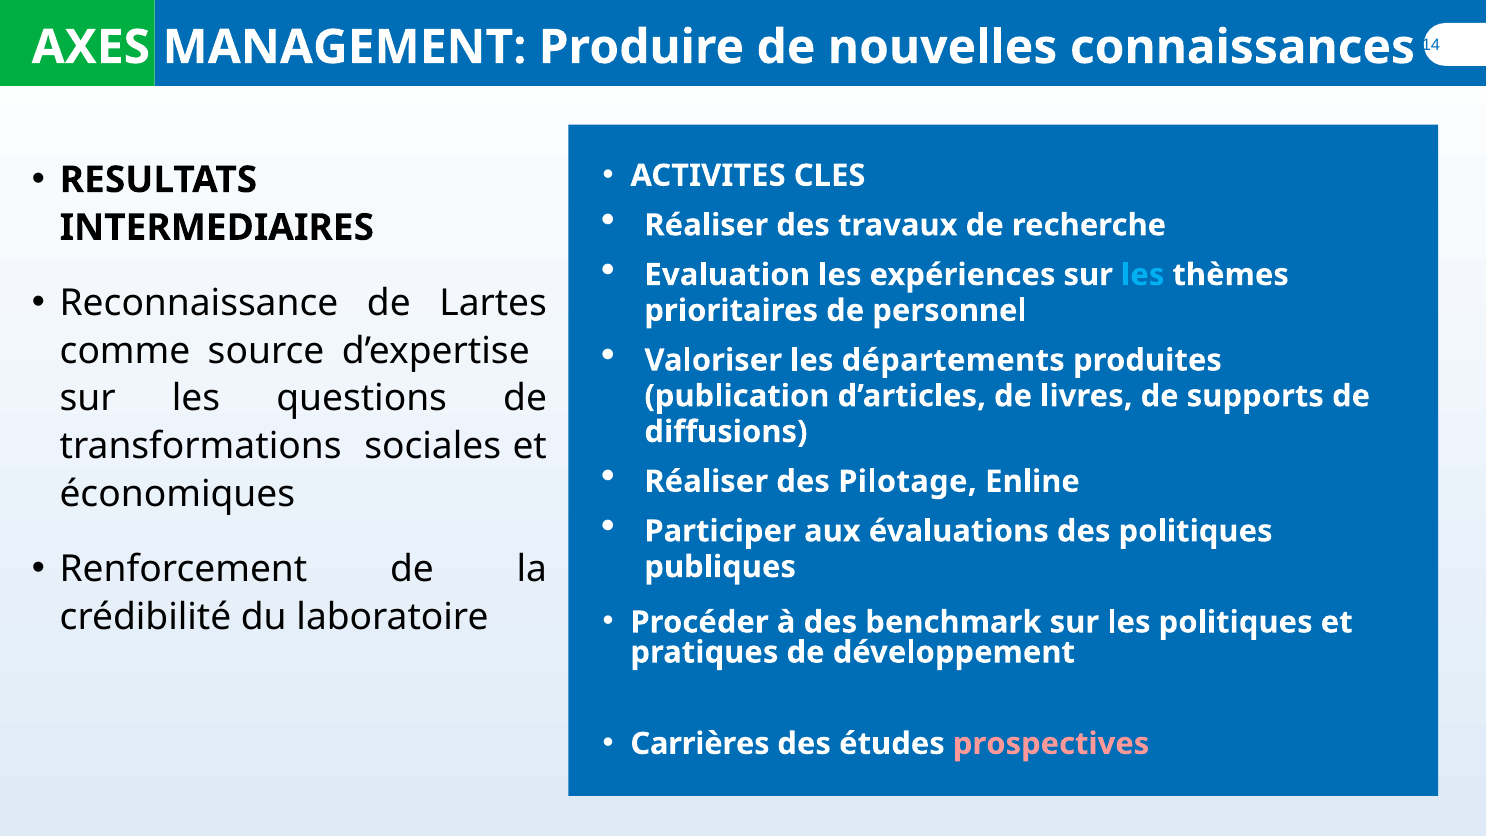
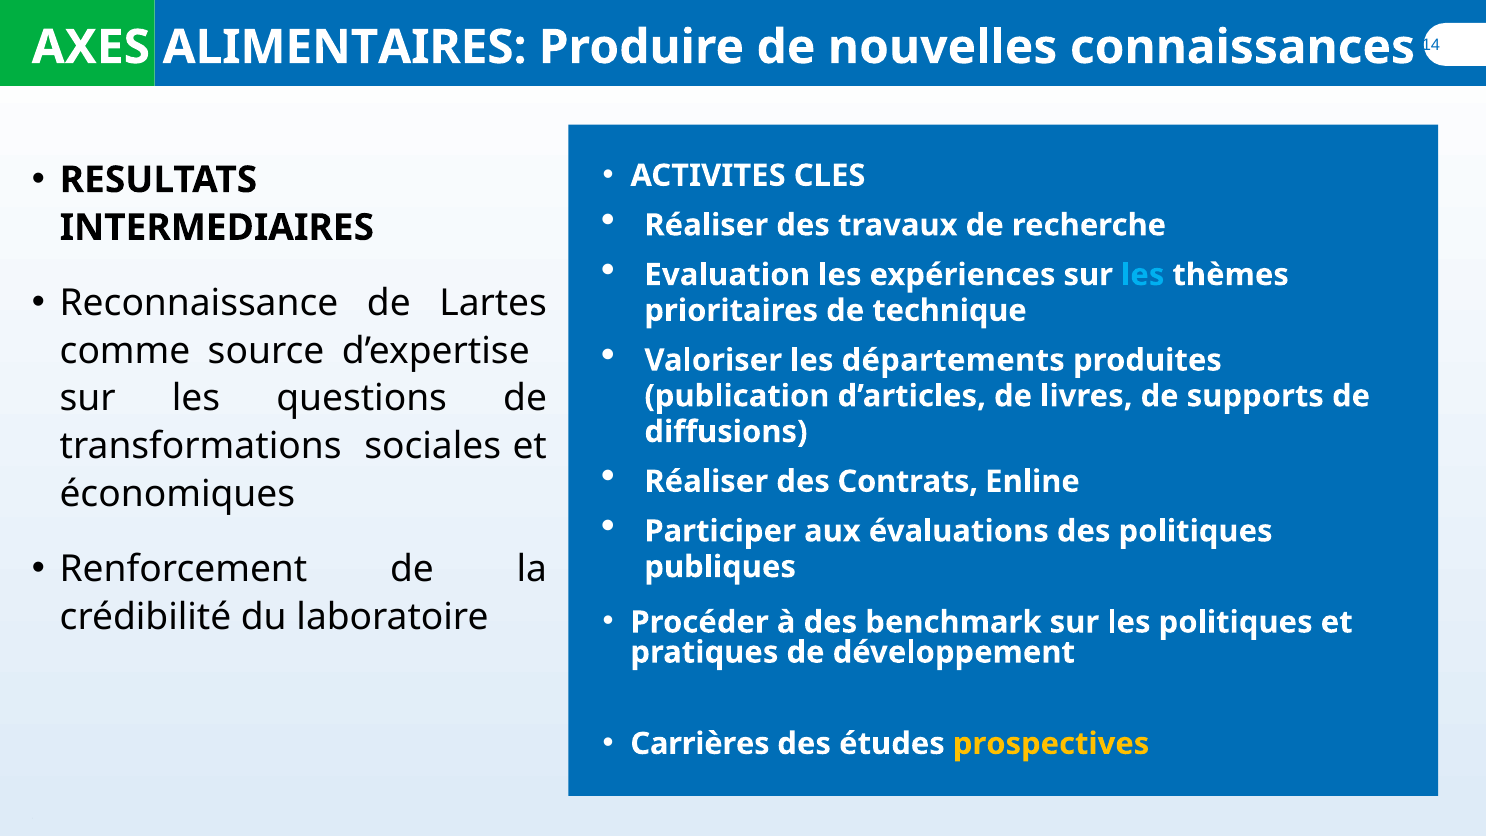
MANAGEMENT: MANAGEMENT -> ALIMENTAIRES
personnel: personnel -> technique
Pilotage: Pilotage -> Contrats
prospectives colour: pink -> yellow
